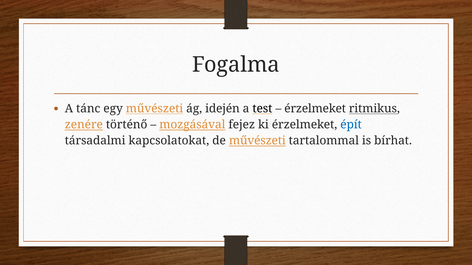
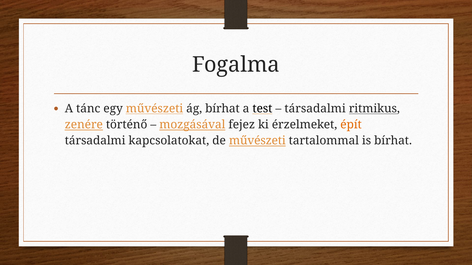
ág idején: idején -> bírhat
érzelmeket at (315, 109): érzelmeket -> társadalmi
épít colour: blue -> orange
